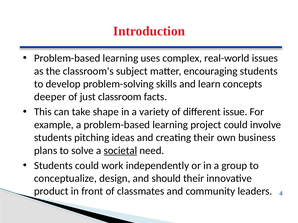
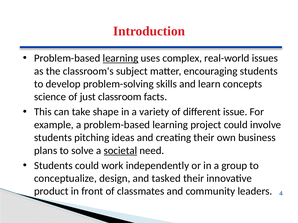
learning at (121, 58) underline: none -> present
deeper: deeper -> science
should: should -> tasked
